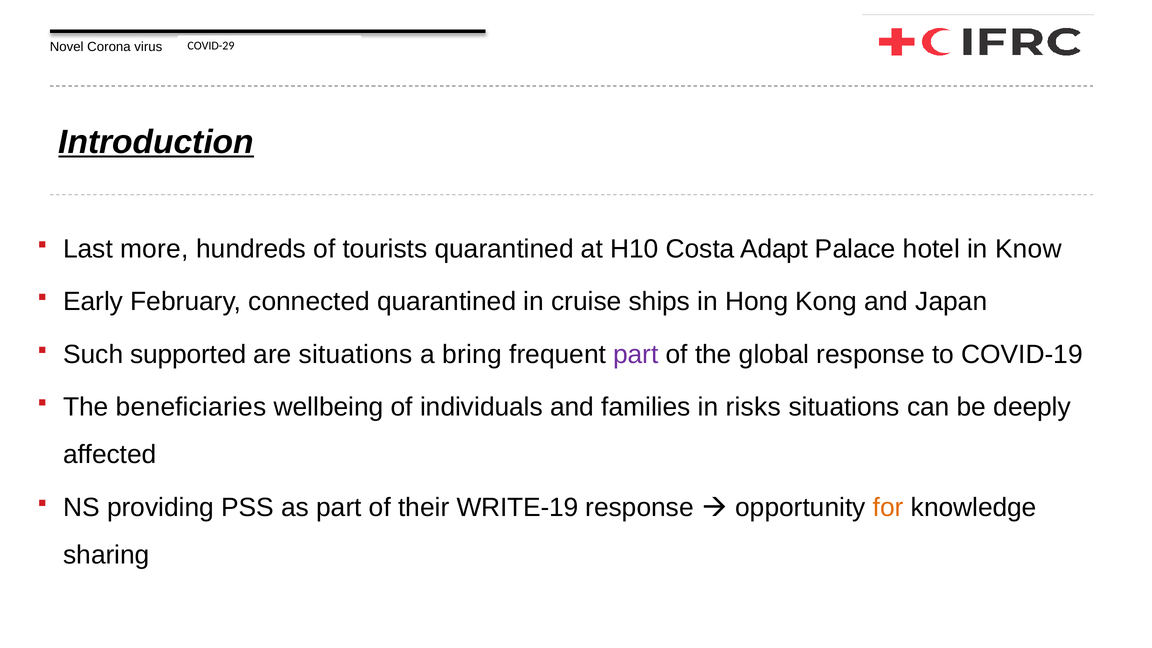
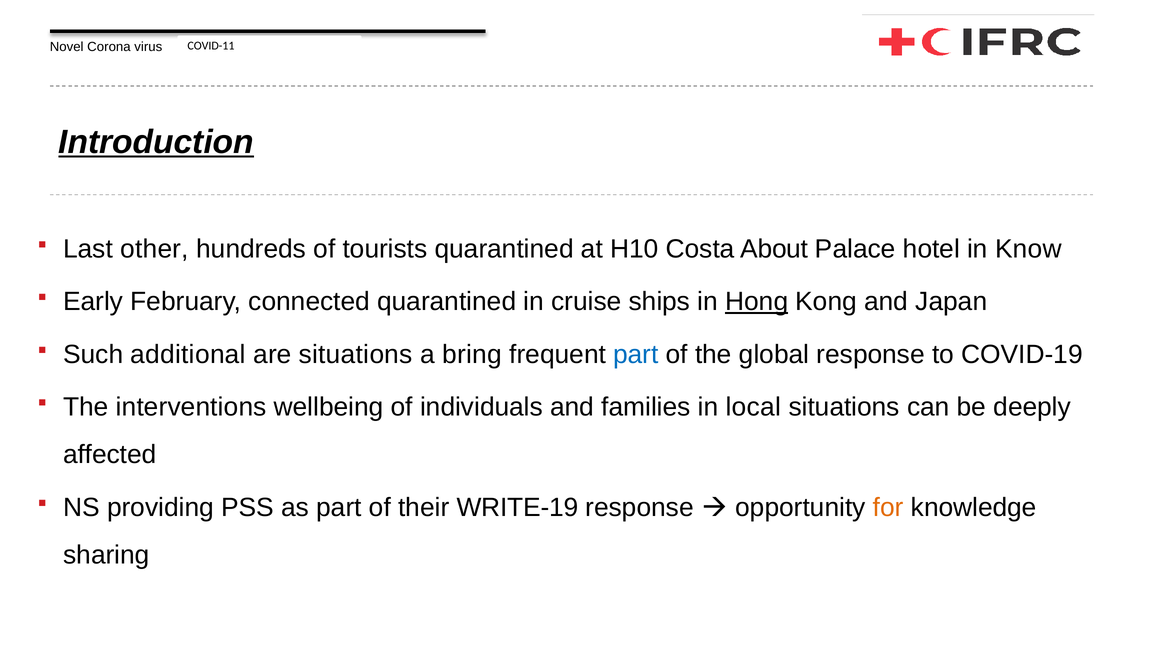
COVID-29: COVID-29 -> COVID-11
more: more -> other
Adapt: Adapt -> About
Hong underline: none -> present
supported: supported -> additional
part at (636, 354) colour: purple -> blue
beneficiaries: beneficiaries -> interventions
risks: risks -> local
